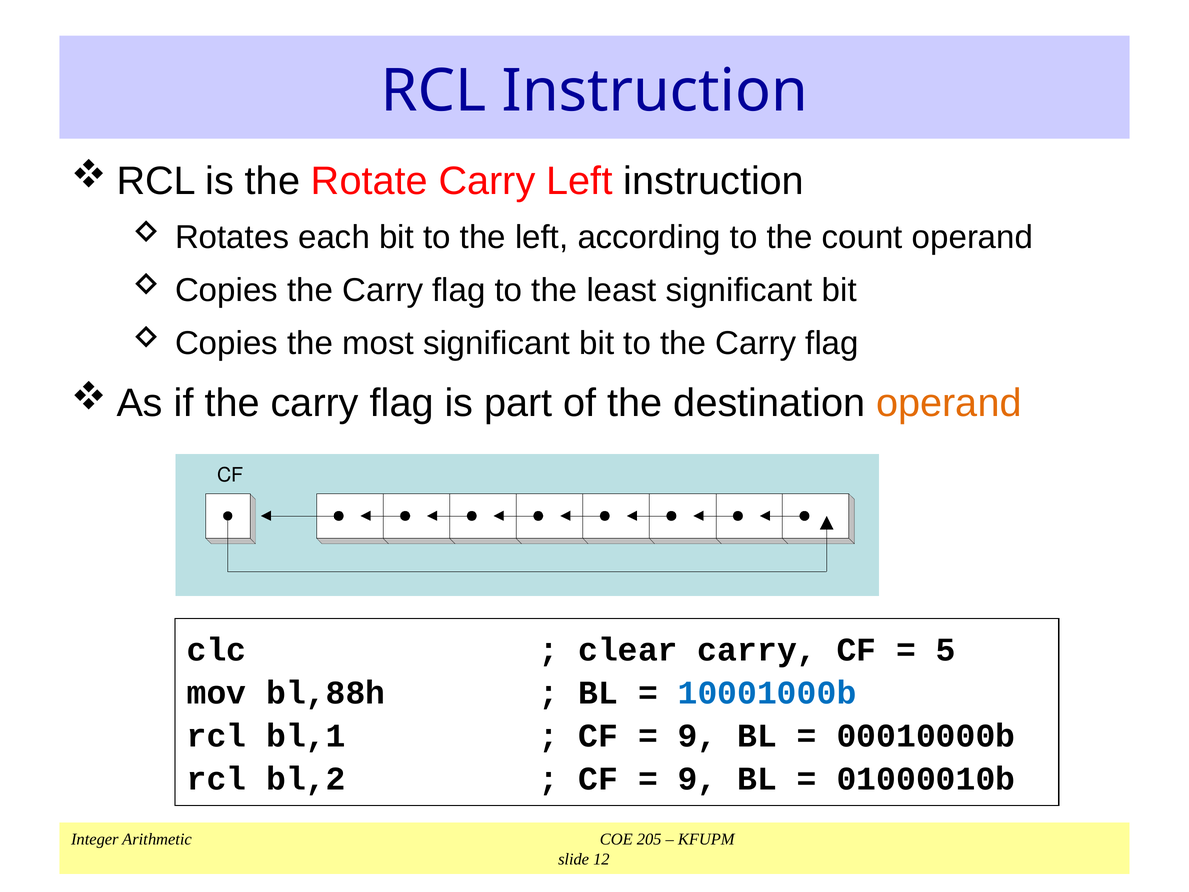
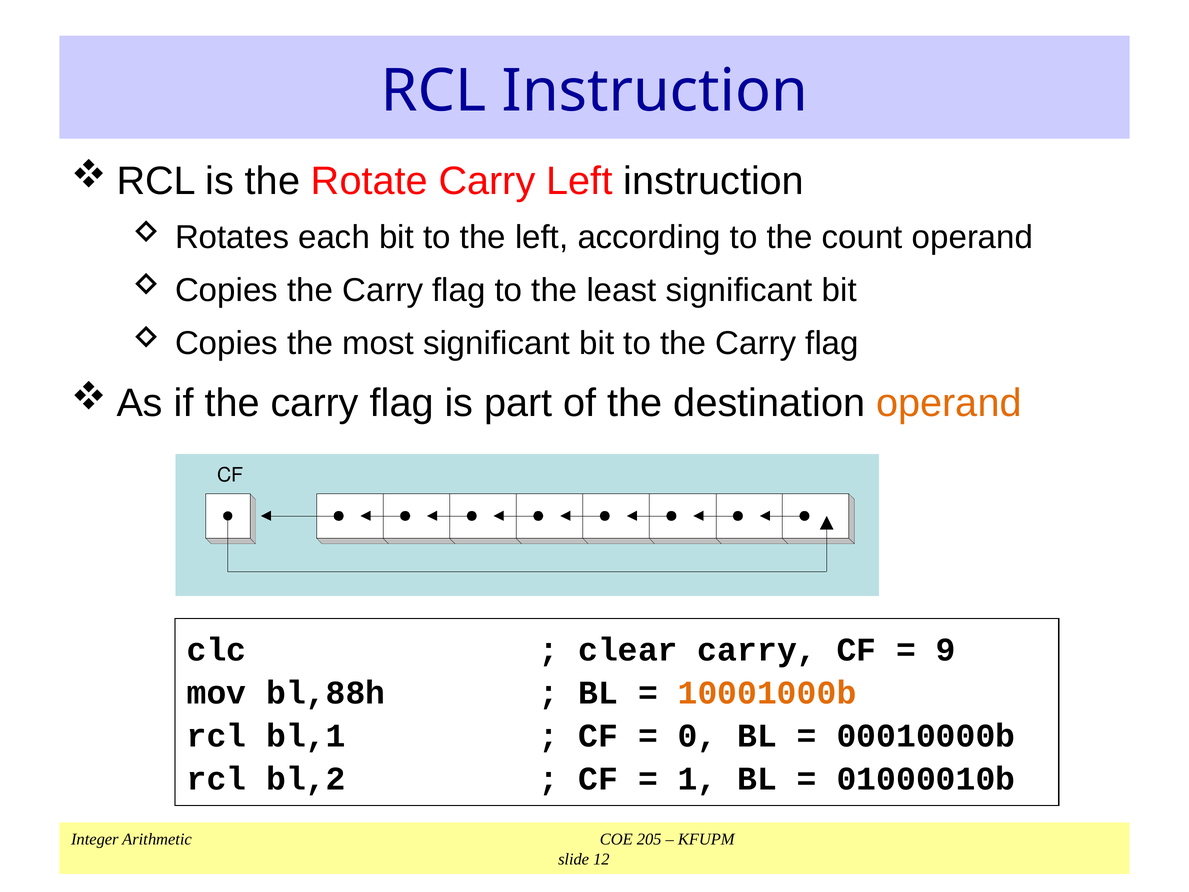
5: 5 -> 9
10001000b colour: blue -> orange
9 at (697, 736): 9 -> 0
9 at (697, 779): 9 -> 1
